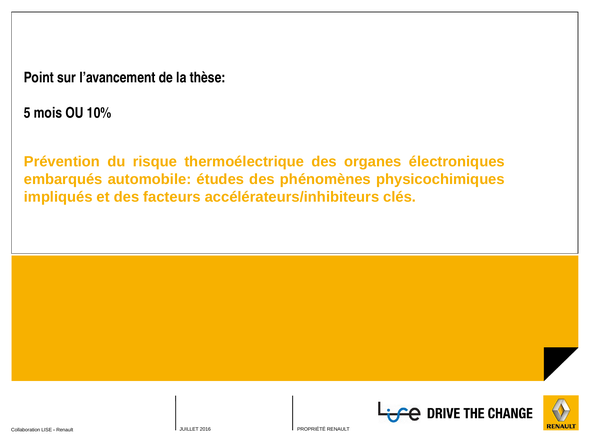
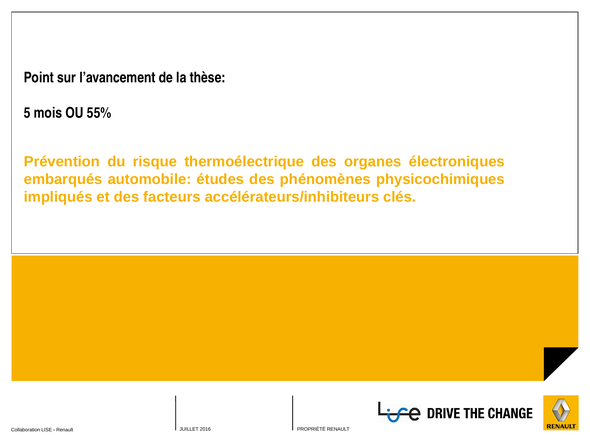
10%: 10% -> 55%
